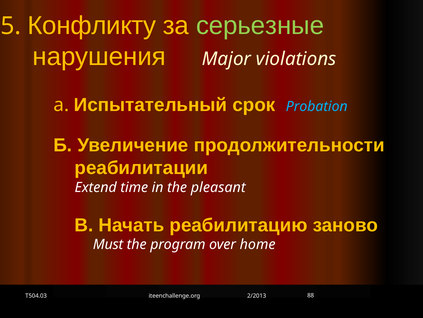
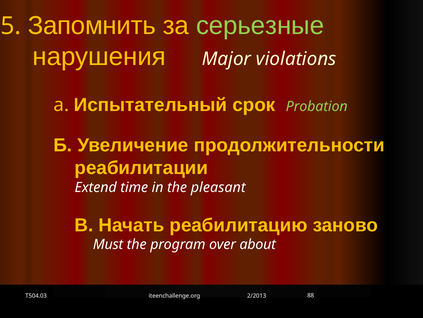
Конфликту: Конфликту -> Запомнить
Probation colour: light blue -> light green
home: home -> about
